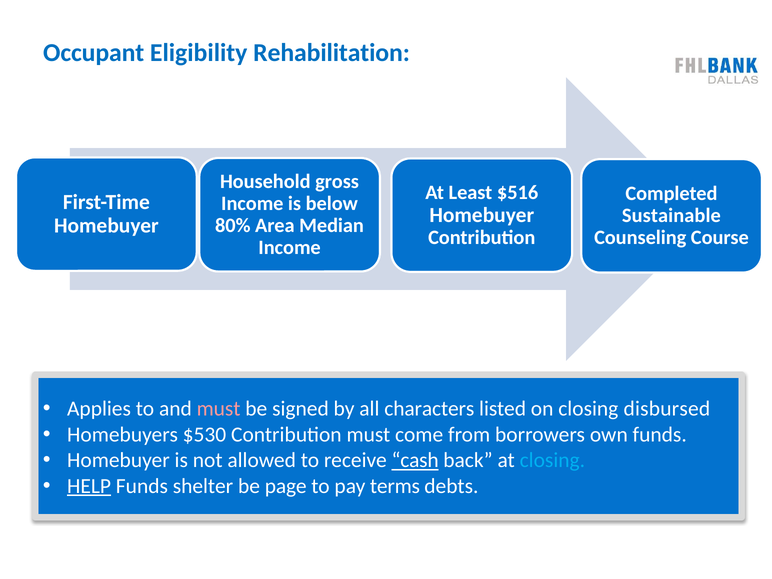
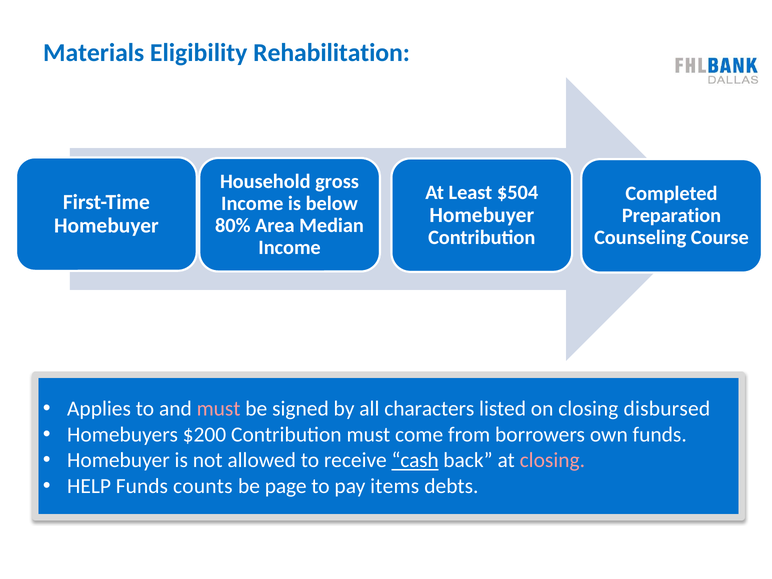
Occupant: Occupant -> Materials
$516: $516 -> $504
Sustainable: Sustainable -> Preparation
$530: $530 -> $200
closing at (552, 460) colour: light blue -> pink
HELP underline: present -> none
shelter: shelter -> counts
terms: terms -> items
